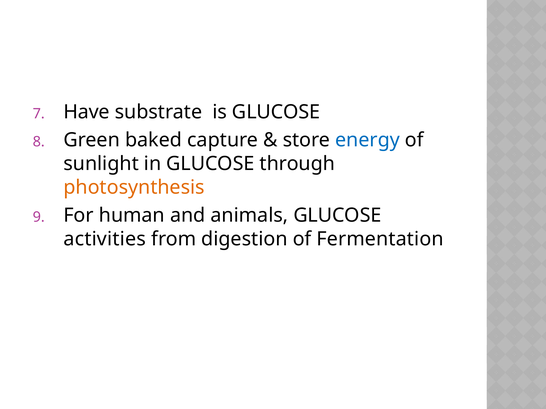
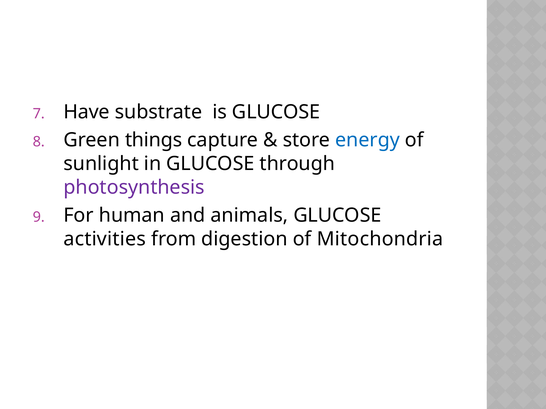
baked: baked -> things
photosynthesis colour: orange -> purple
Fermentation: Fermentation -> Mitochondria
